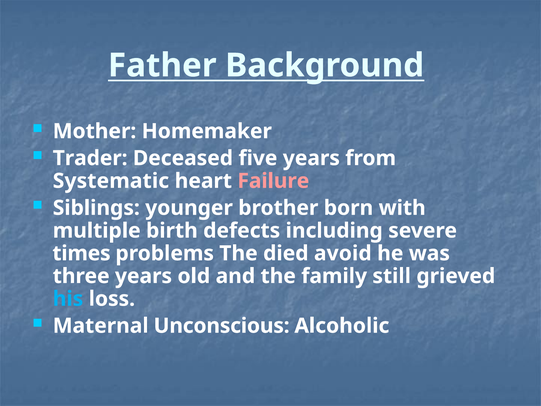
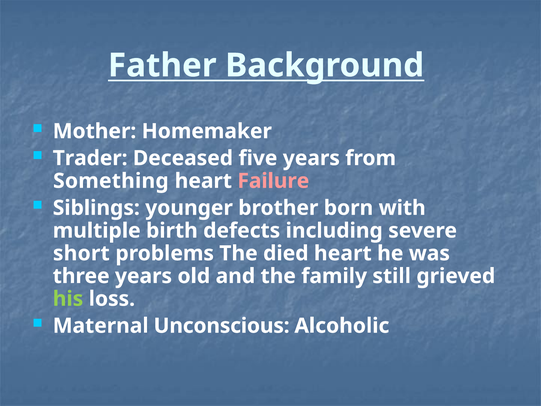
Systematic: Systematic -> Something
times: times -> short
died avoid: avoid -> heart
his colour: light blue -> light green
